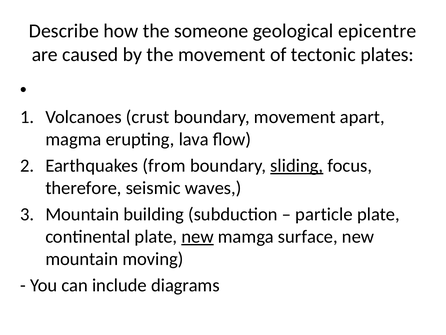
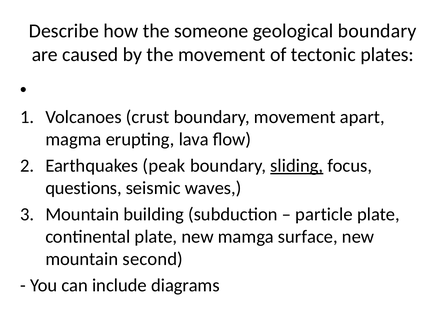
geological epicentre: epicentre -> boundary
from: from -> peak
therefore: therefore -> questions
new at (198, 236) underline: present -> none
moving: moving -> second
